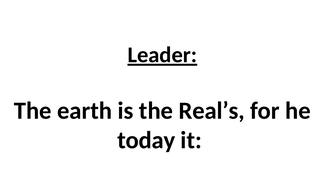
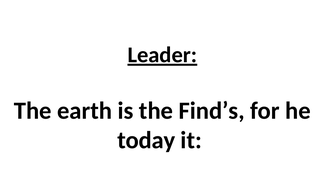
Real’s: Real’s -> Find’s
